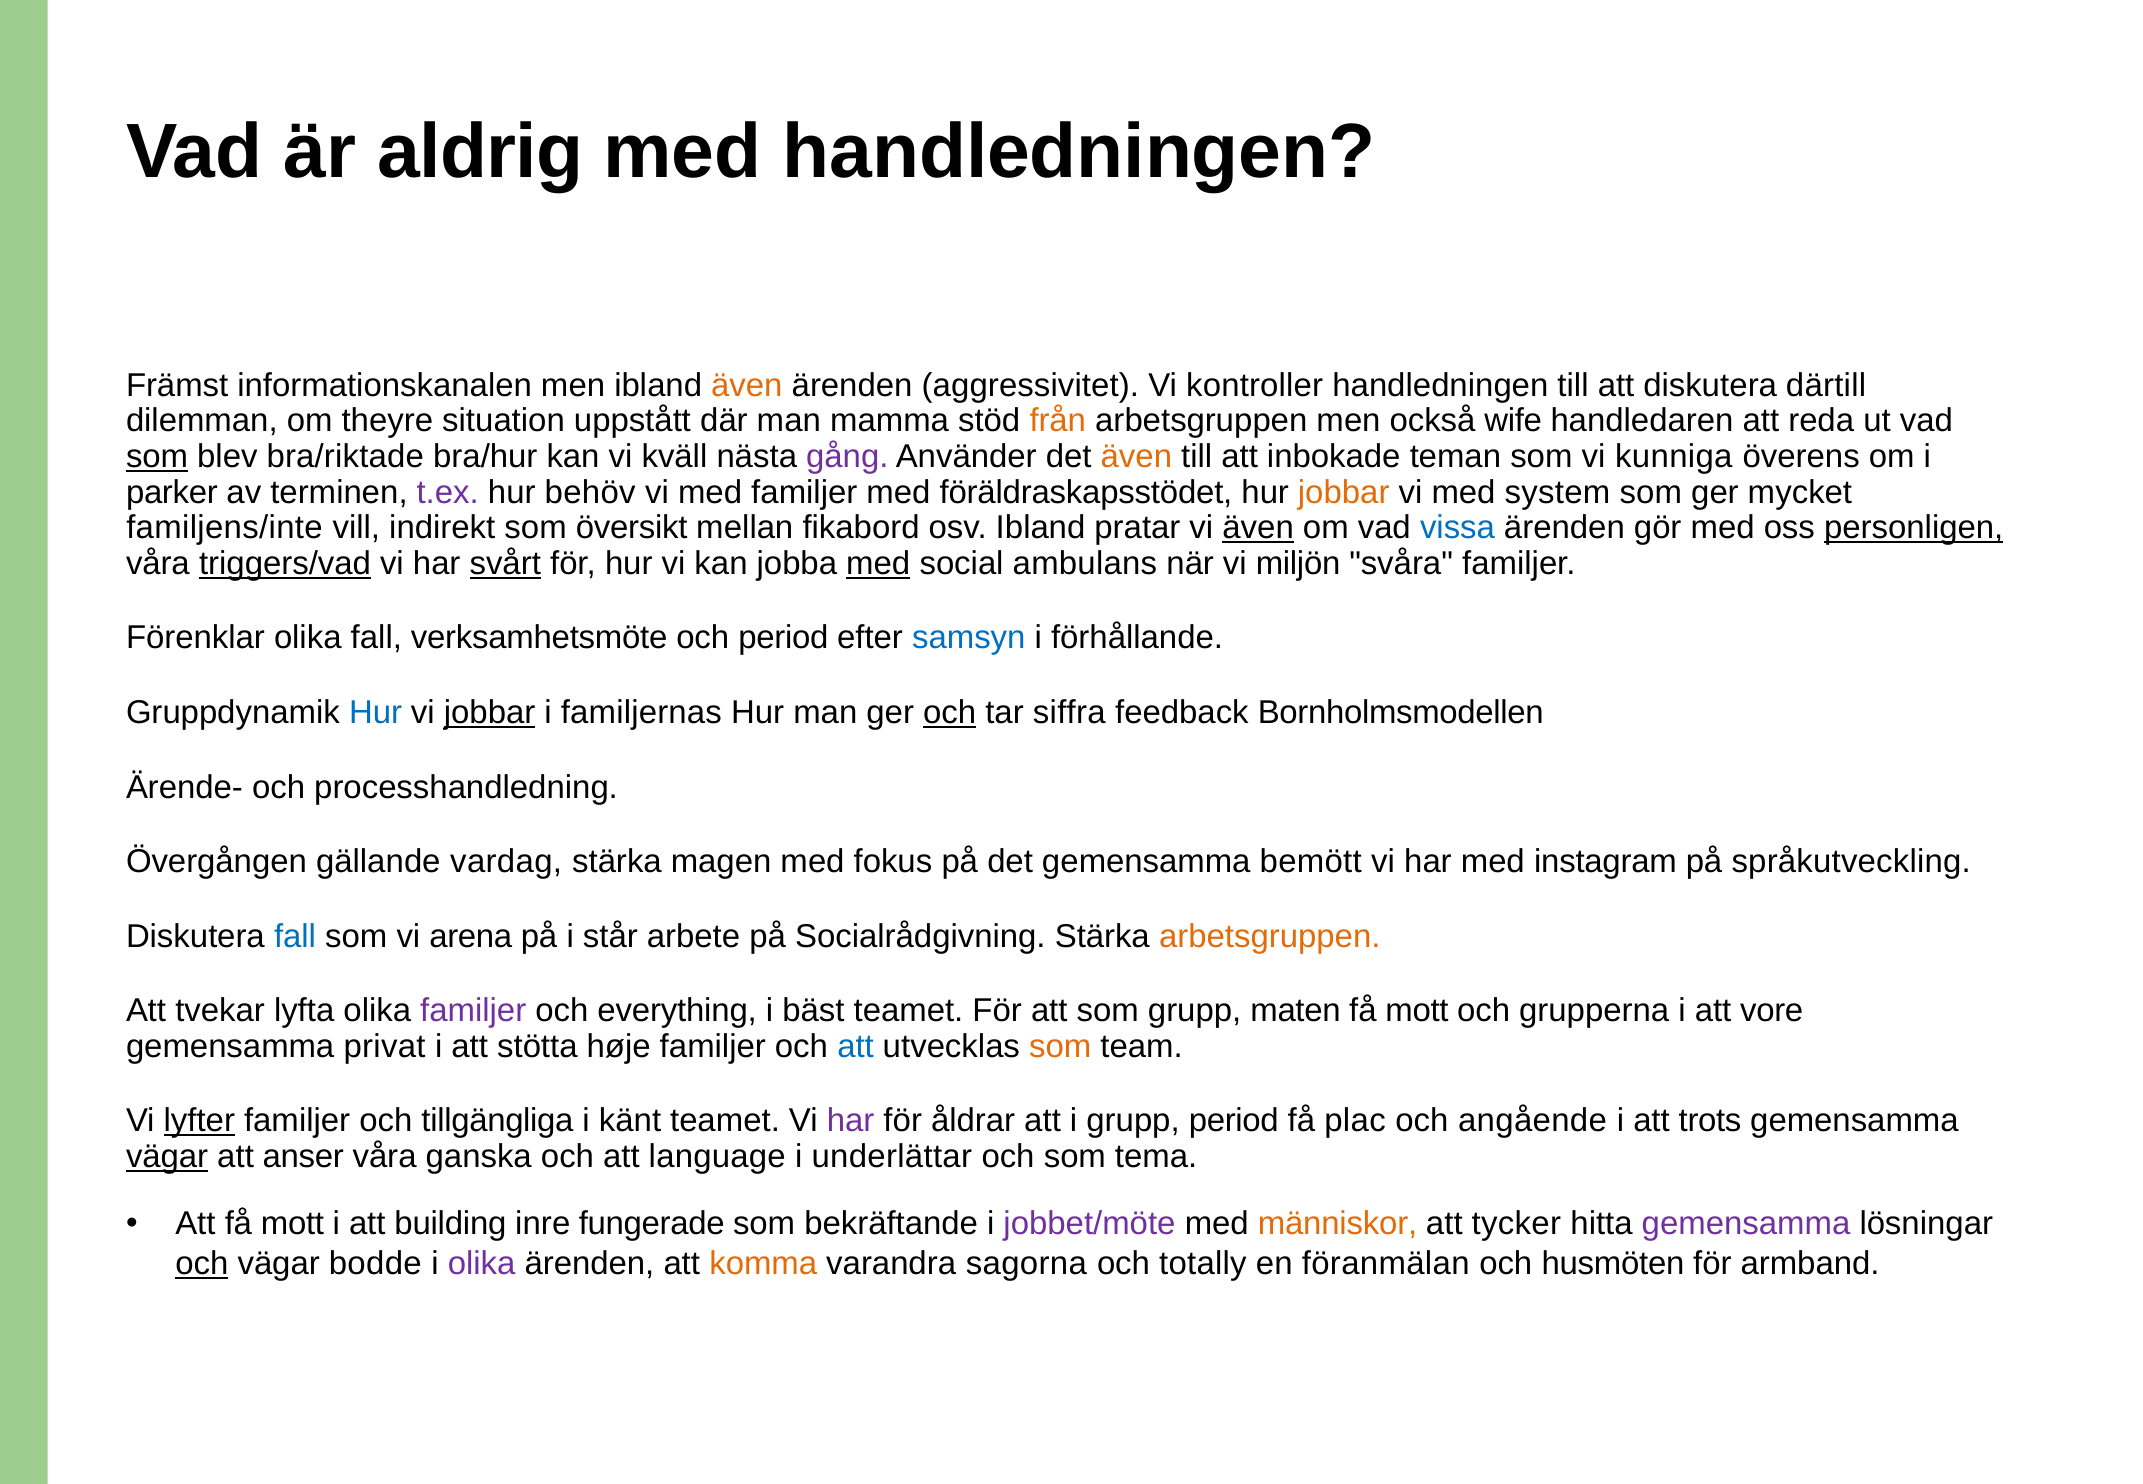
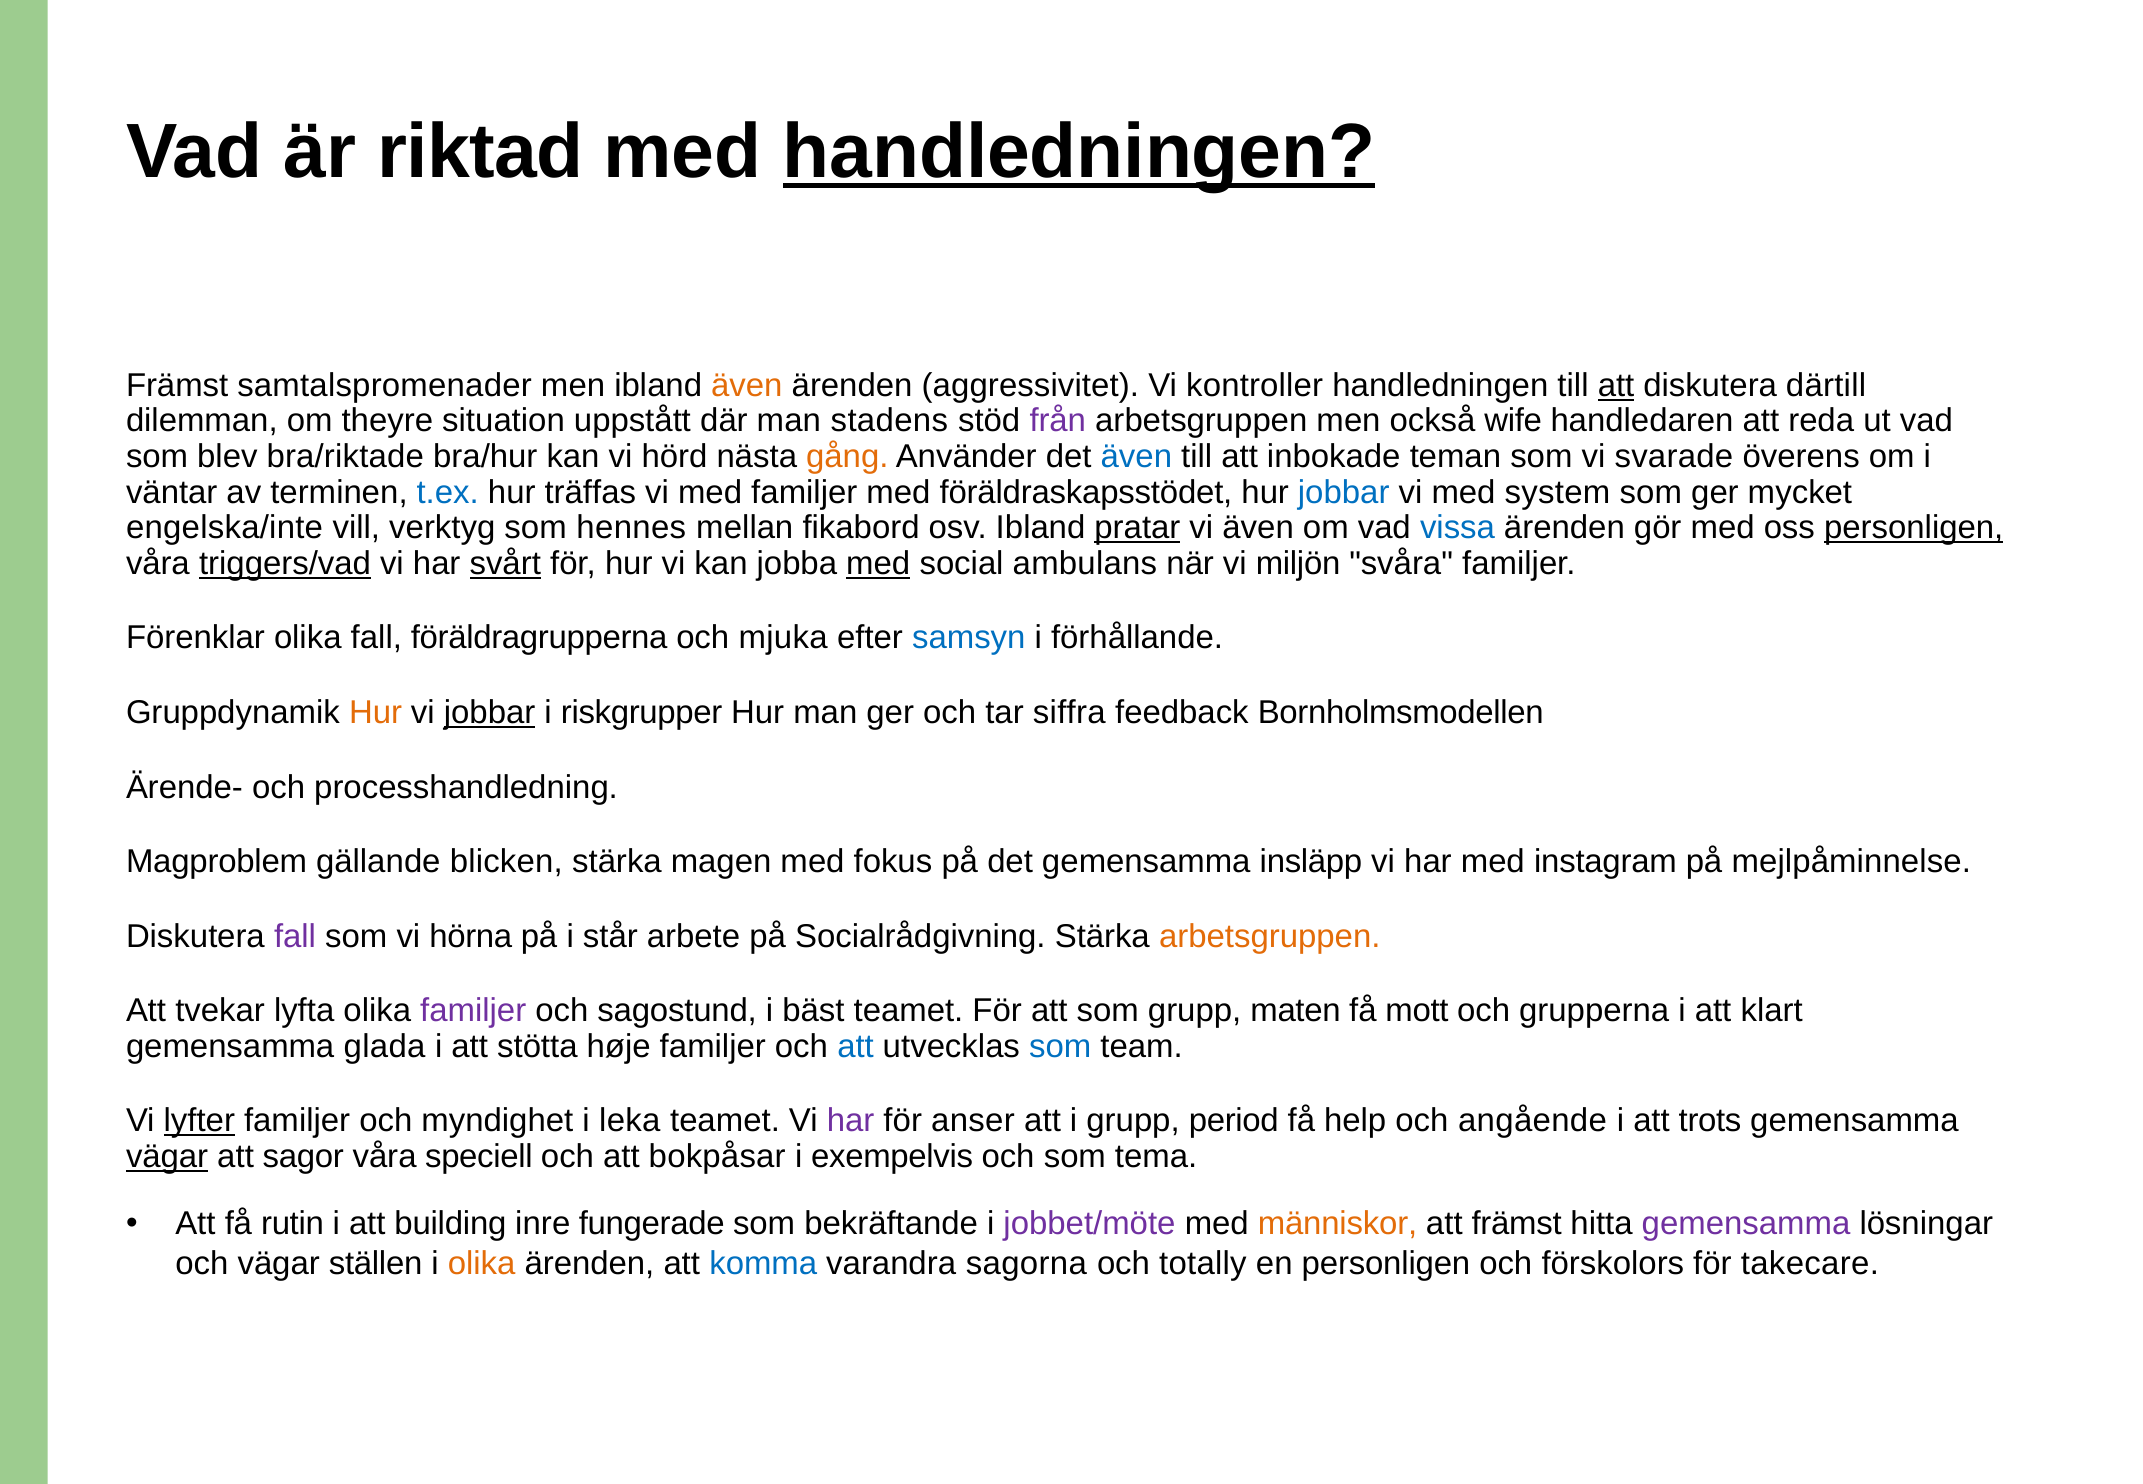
aldrig: aldrig -> riktad
handledningen at (1079, 152) underline: none -> present
informationskanalen: informationskanalen -> samtalspromenader
att at (1616, 385) underline: none -> present
mamma: mamma -> stadens
från colour: orange -> purple
som at (157, 457) underline: present -> none
kväll: kväll -> hörd
gång colour: purple -> orange
även at (1136, 457) colour: orange -> blue
kunniga: kunniga -> svarade
parker: parker -> väntar
t.ex colour: purple -> blue
behöv: behöv -> träffas
jobbar at (1344, 492) colour: orange -> blue
familjens/inte: familjens/inte -> engelska/inte
indirekt: indirekt -> verktyg
översikt: översikt -> hennes
pratar underline: none -> present
även at (1258, 528) underline: present -> none
verksamhetsmöte: verksamhetsmöte -> föräldragrupperna
och period: period -> mjuka
Hur at (376, 712) colour: blue -> orange
familjernas: familjernas -> riskgrupper
och at (950, 712) underline: present -> none
Övergången: Övergången -> Magproblem
vardag: vardag -> blicken
bemött: bemött -> insläpp
språkutveckling: språkutveckling -> mejlpåminnelse
fall at (295, 936) colour: blue -> purple
arena: arena -> hörna
everything: everything -> sagostund
vore: vore -> klart
privat: privat -> glada
som at (1060, 1046) colour: orange -> blue
tillgängliga: tillgängliga -> myndighet
känt: känt -> leka
åldrar: åldrar -> anser
plac: plac -> help
anser: anser -> sagor
ganska: ganska -> speciell
language: language -> bokpåsar
underlättar: underlättar -> exempelvis
Att få mott: mott -> rutin
att tycker: tycker -> främst
och at (202, 1263) underline: present -> none
bodde: bodde -> ställen
olika at (482, 1263) colour: purple -> orange
komma colour: orange -> blue
en föranmälan: föranmälan -> personligen
husmöten: husmöten -> förskolors
armband: armband -> takecare
